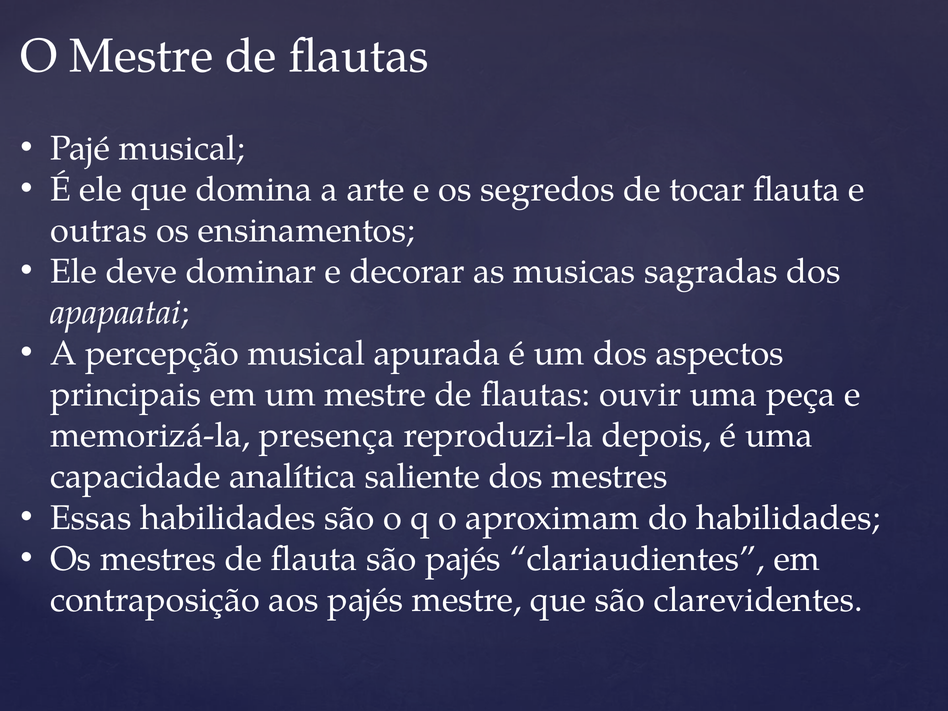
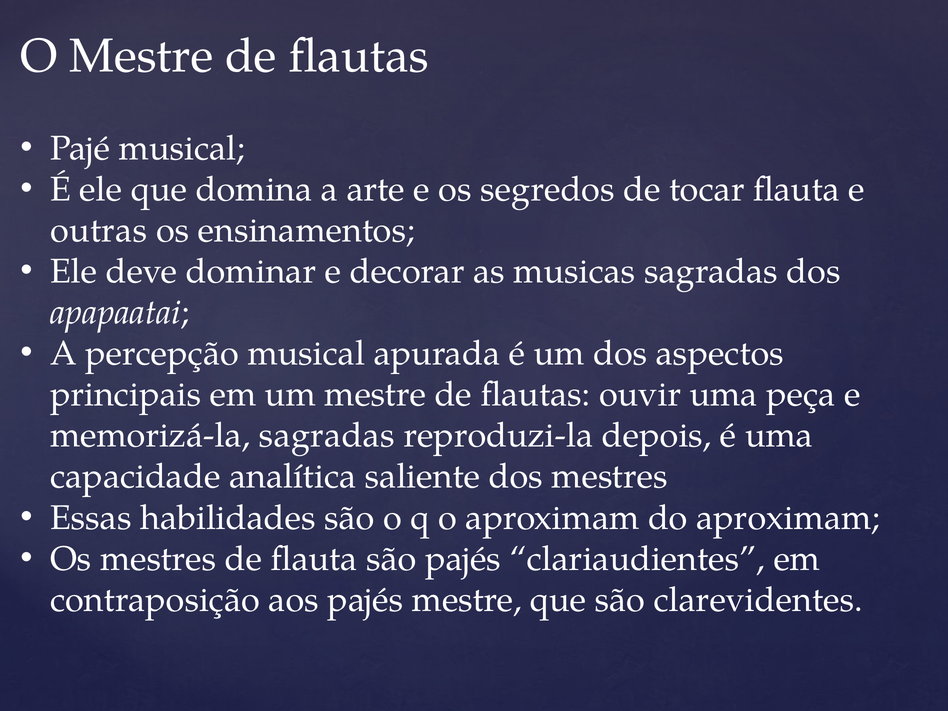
memorizá-la presença: presença -> sagradas
do habilidades: habilidades -> aproximam
